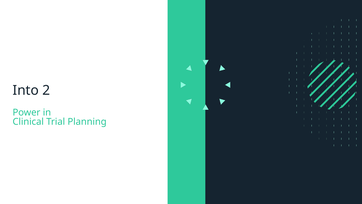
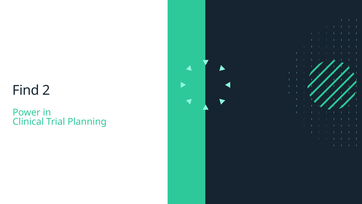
Into: Into -> Find
